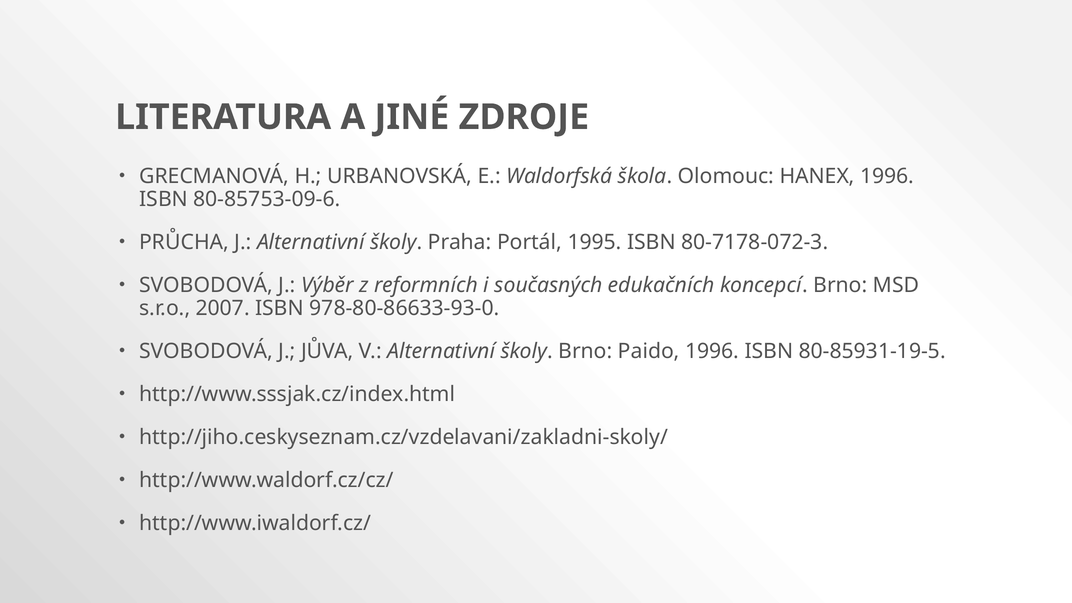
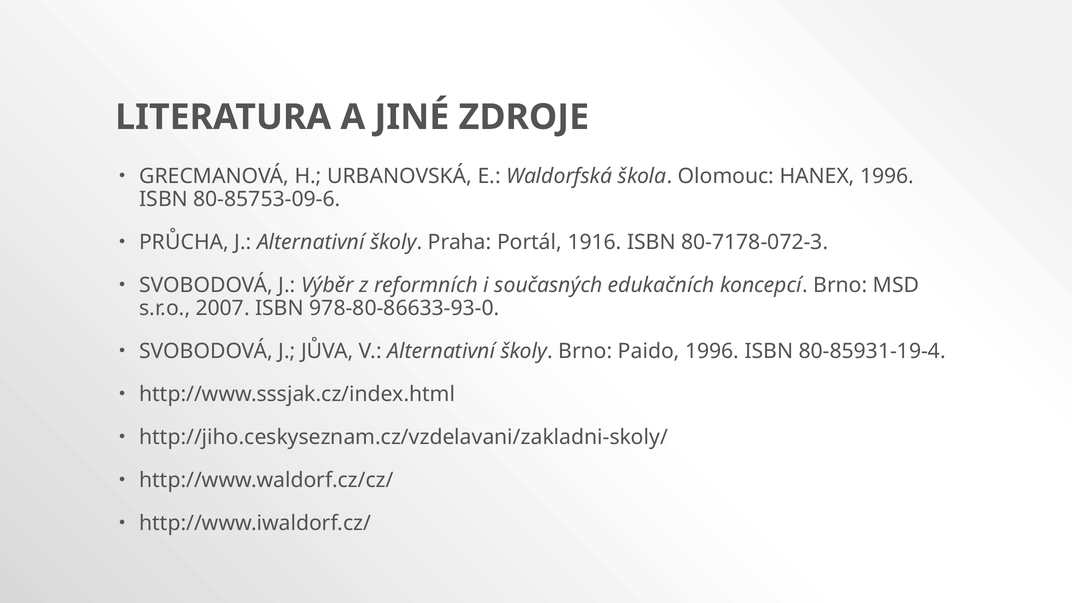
1995: 1995 -> 1916
80-85931-19-5: 80-85931-19-5 -> 80-85931-19-4
